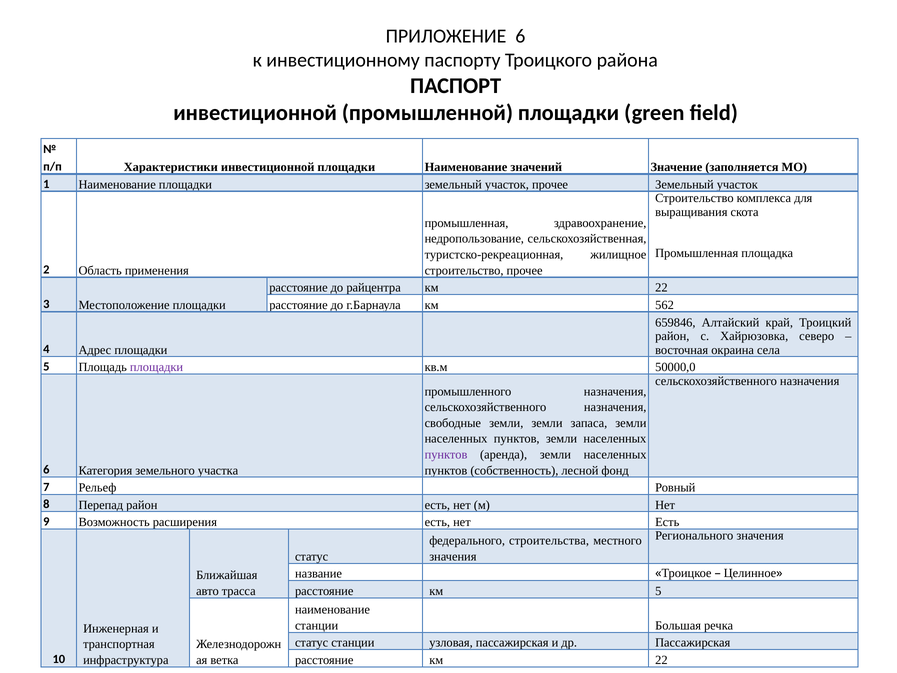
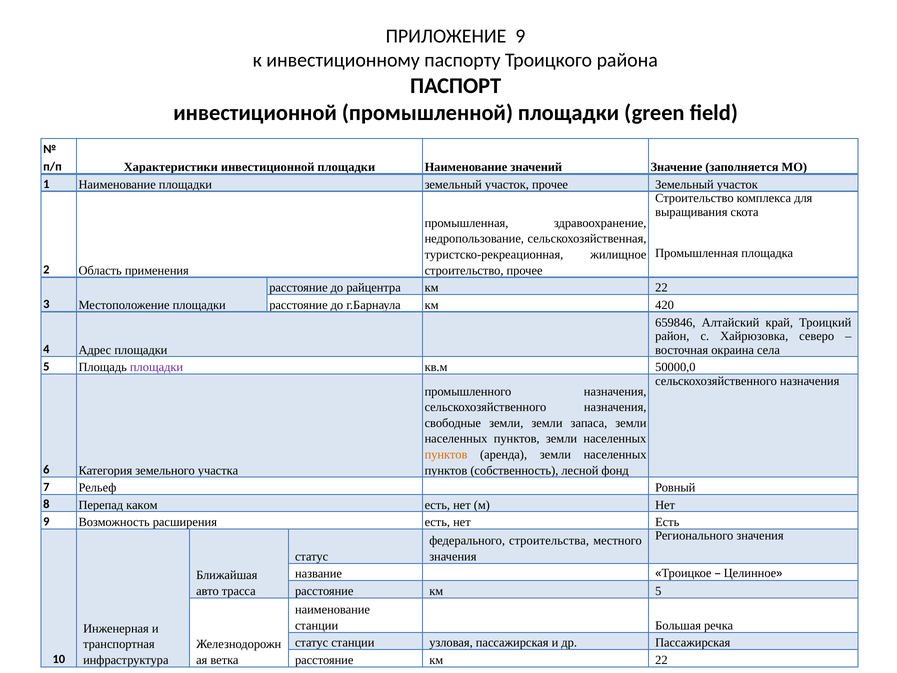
ПРИЛОЖЕНИЕ 6: 6 -> 9
562: 562 -> 420
пунктов at (446, 454) colour: purple -> orange
Перепад район: район -> каком
